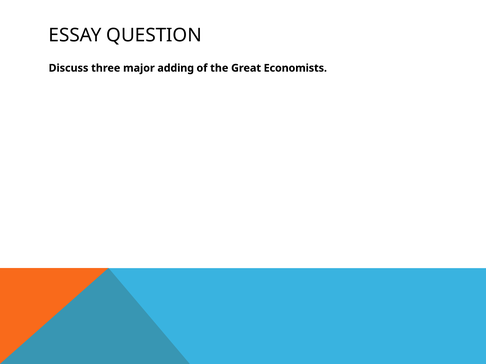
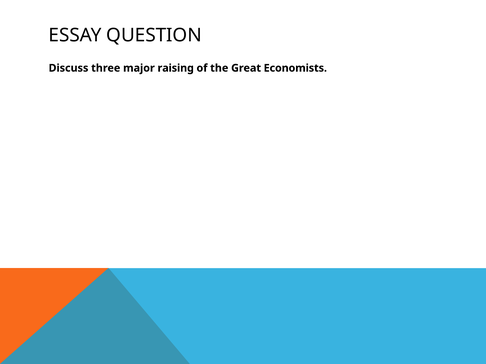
adding: adding -> raising
